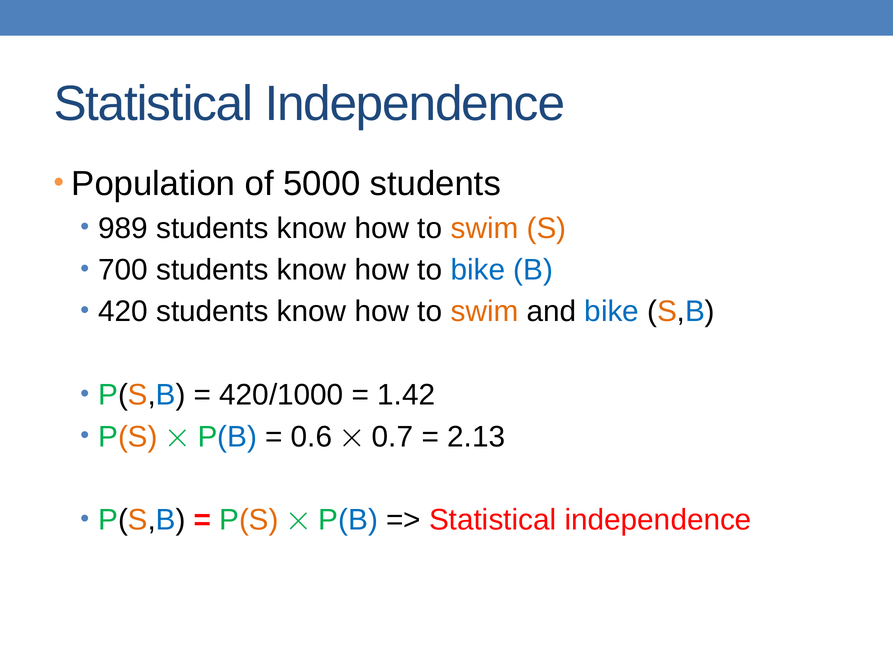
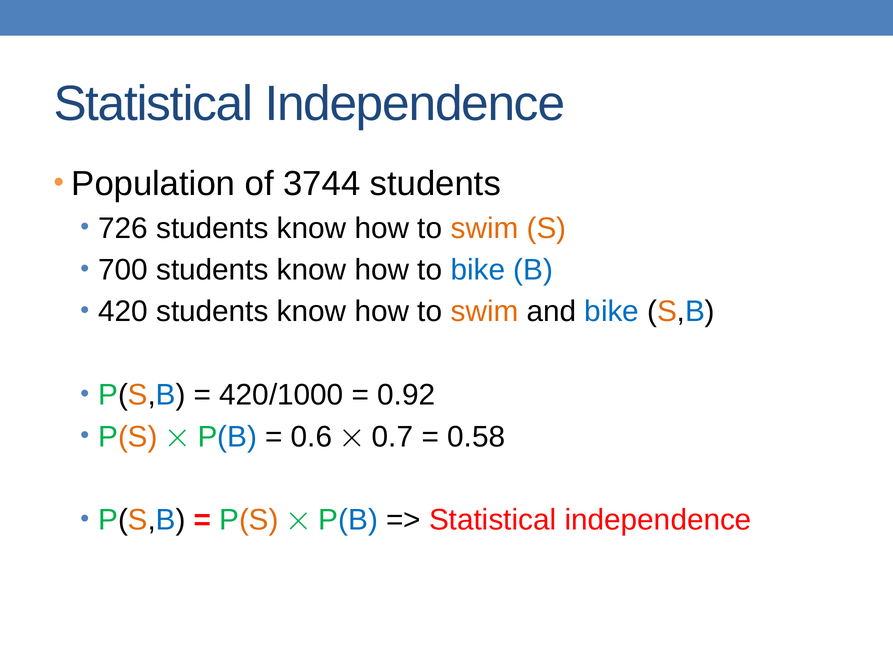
5000: 5000 -> 3744
989: 989 -> 726
1.42: 1.42 -> 0.92
2.13: 2.13 -> 0.58
